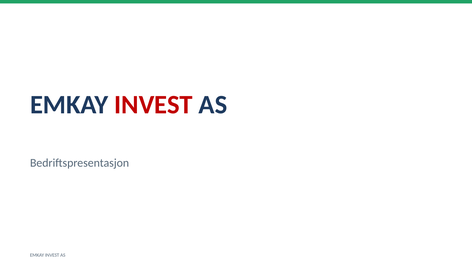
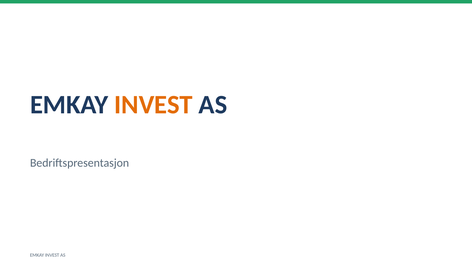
INVEST at (154, 105) colour: red -> orange
